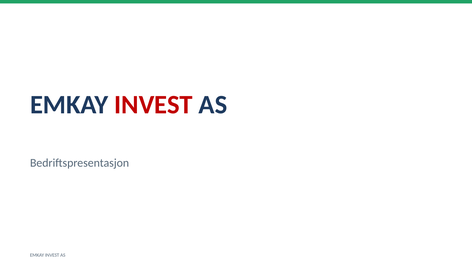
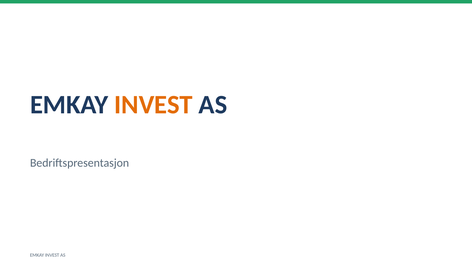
INVEST at (154, 105) colour: red -> orange
